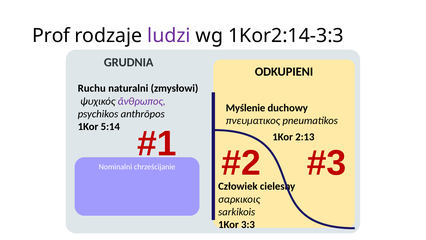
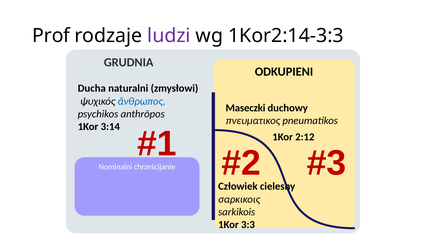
Ruchu: Ruchu -> Ducha
ἄνθρωπος colour: purple -> blue
Myślenie: Myślenie -> Maseczki
5:14: 5:14 -> 3:14
2:13: 2:13 -> 2:12
